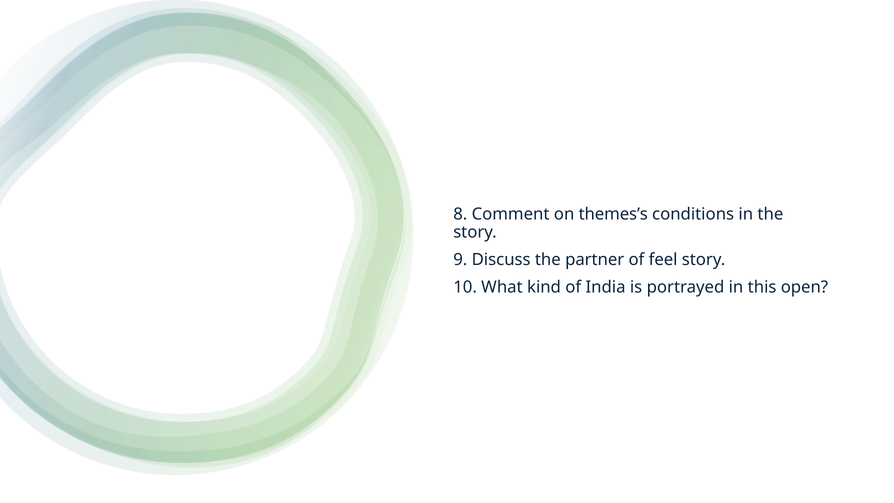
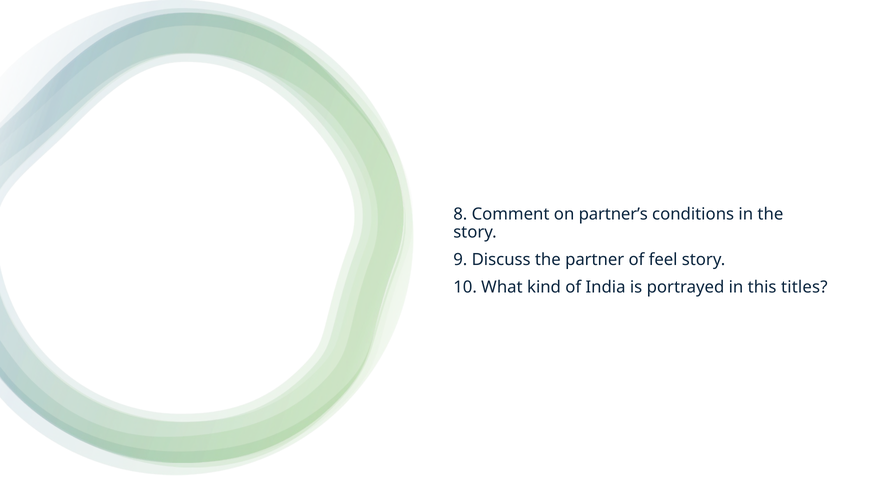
themes’s: themes’s -> partner’s
open: open -> titles
